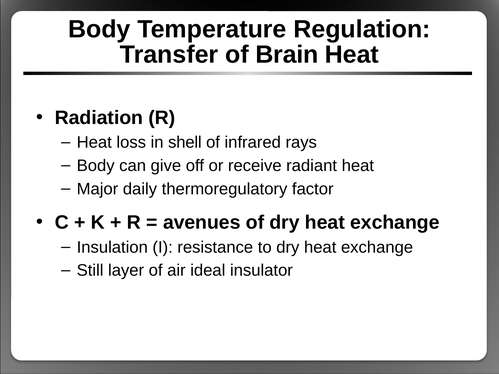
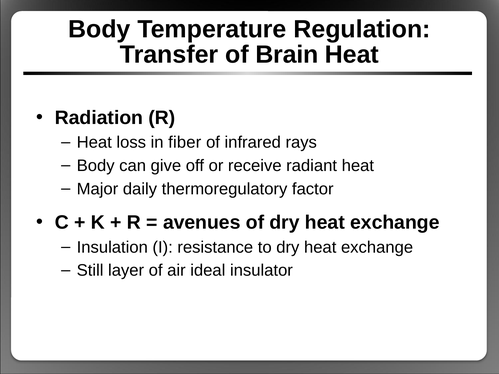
shell: shell -> fiber
